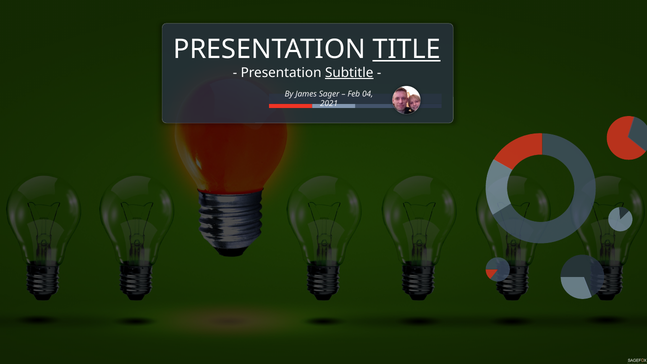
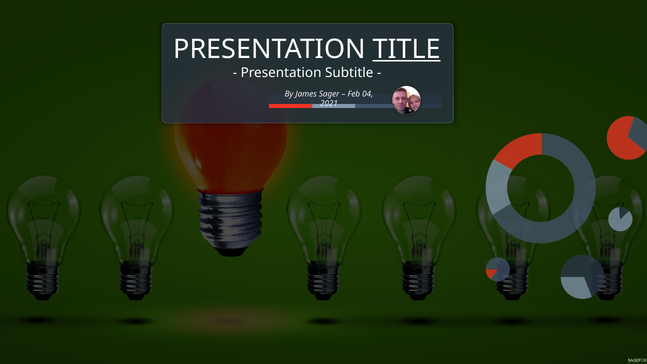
Subtitle underline: present -> none
